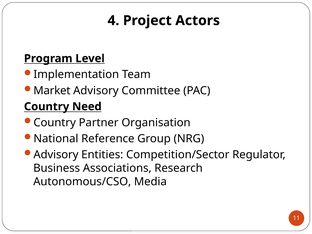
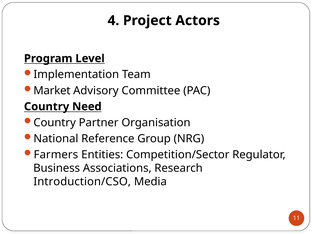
Advisory at (56, 155): Advisory -> Farmers
Autonomous/CSO: Autonomous/CSO -> Introduction/CSO
